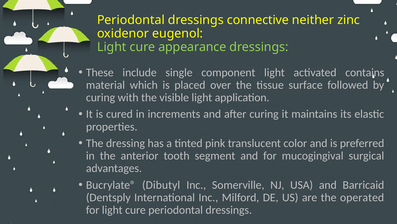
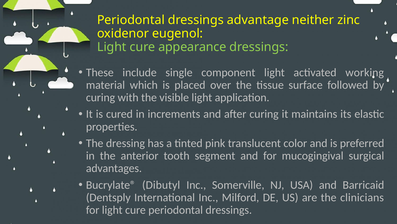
connective: connective -> advantage
contains: contains -> working
operated: operated -> clinicians
